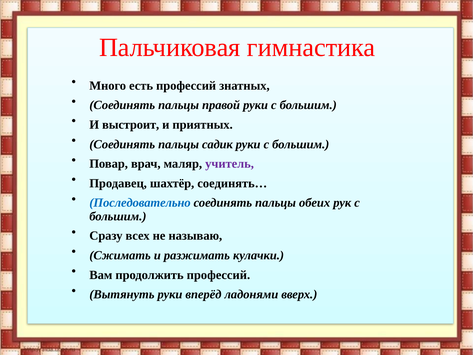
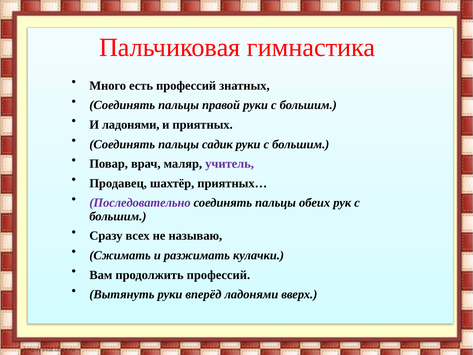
И выстроит: выстроит -> ладонями
соединять…: соединять… -> приятных…
Последовательно colour: blue -> purple
